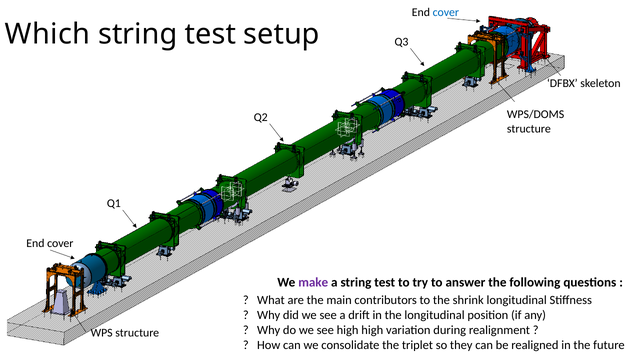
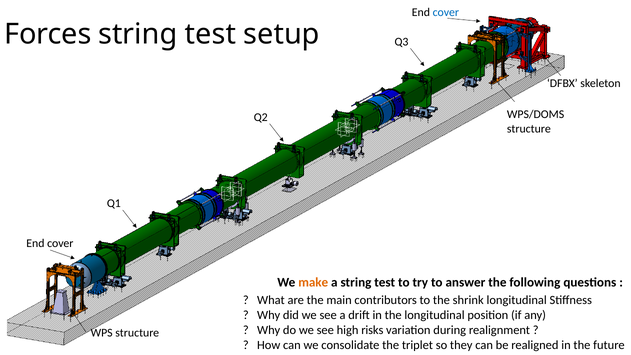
Which: Which -> Forces
make colour: purple -> orange
high high: high -> risks
